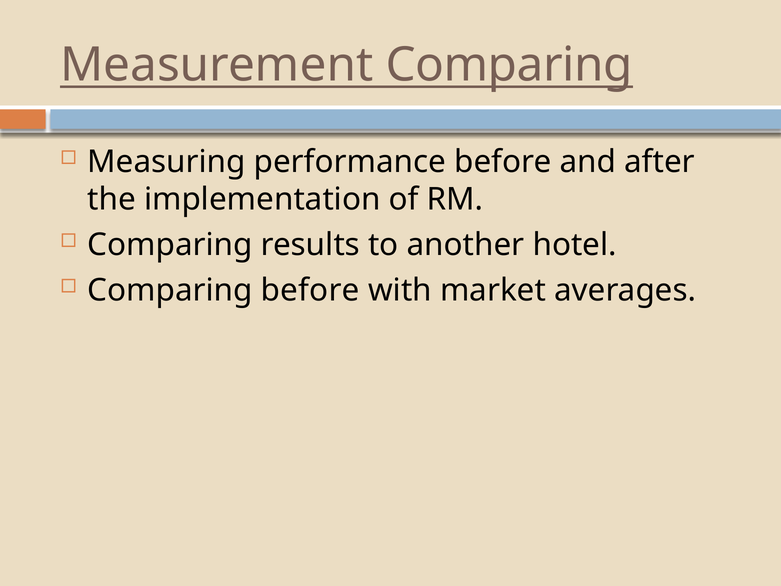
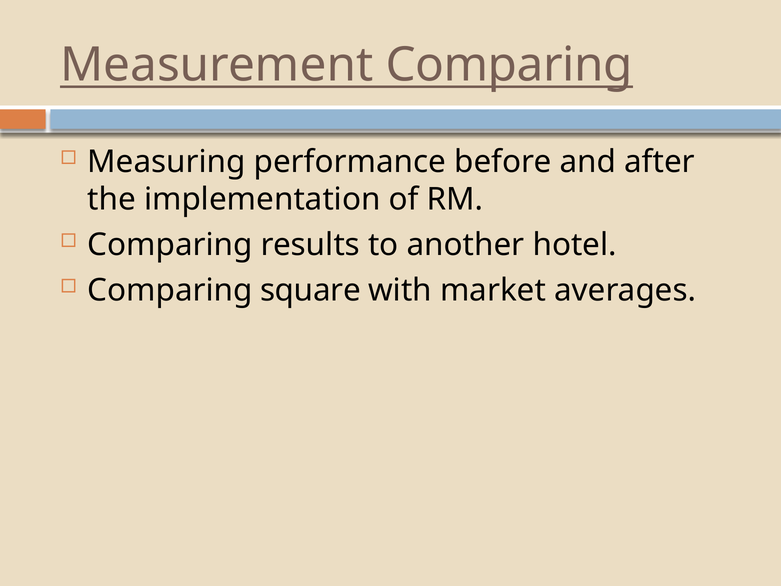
Comparing before: before -> square
